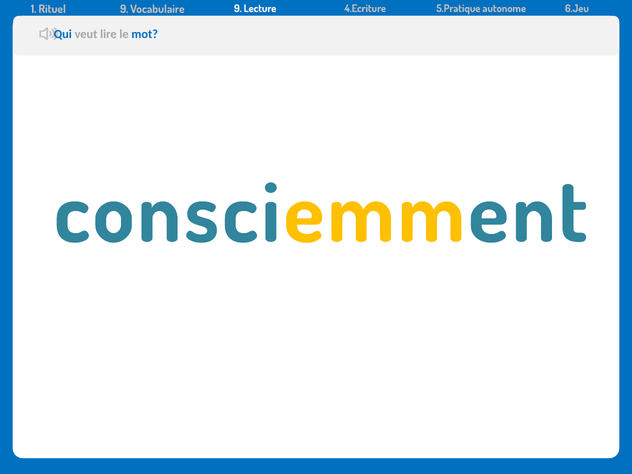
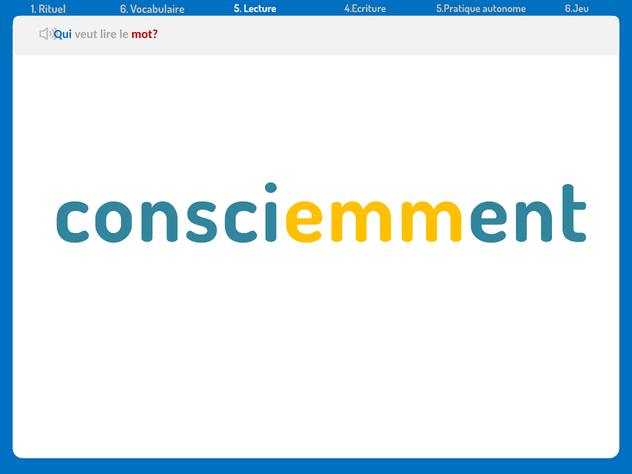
Rituel 9: 9 -> 6
Vocabulaire 9: 9 -> 5
mot colour: blue -> red
